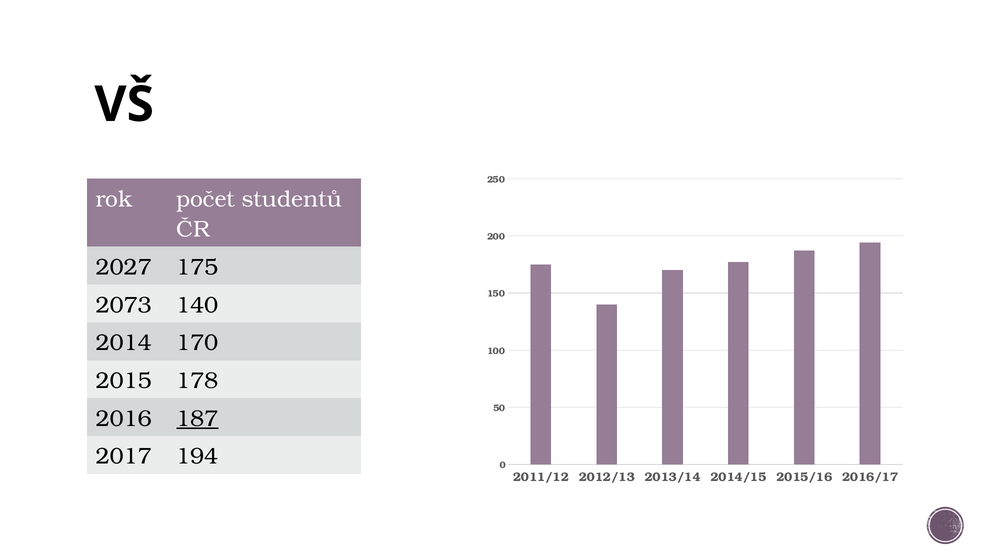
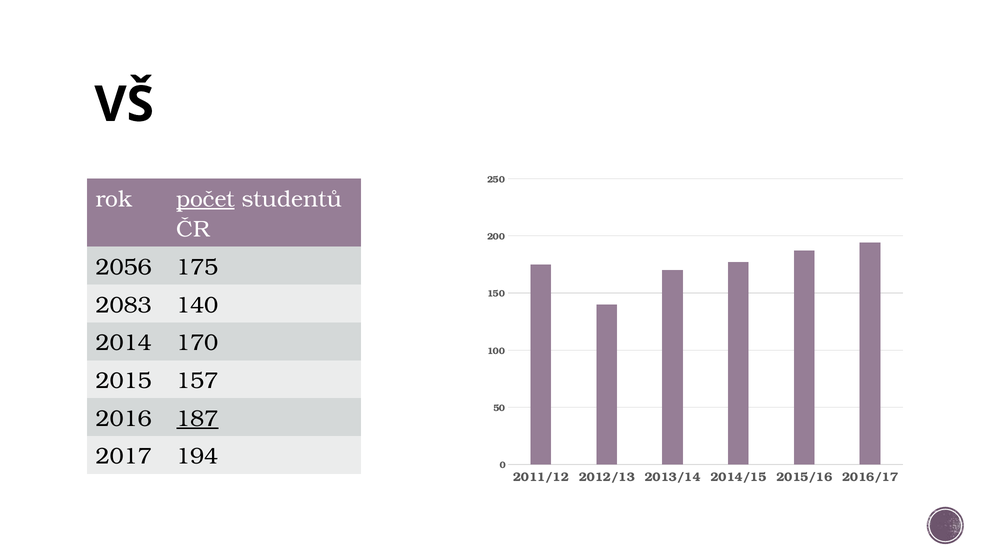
počet underline: none -> present
2027: 2027 -> 2056
2073: 2073 -> 2083
178: 178 -> 157
